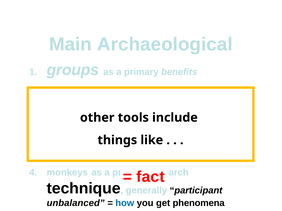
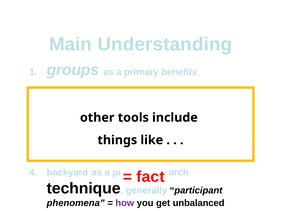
Archaeological: Archaeological -> Understanding
monkeys: monkeys -> backyard
unbalanced: unbalanced -> phenomena
how colour: blue -> purple
phenomena: phenomena -> unbalanced
